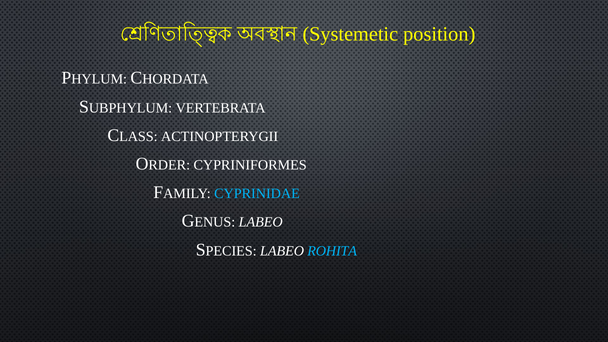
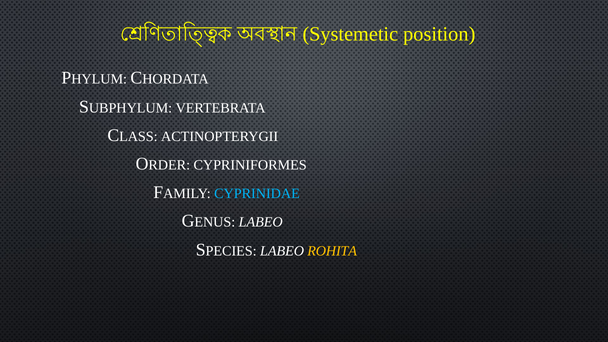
ROHITA colour: light blue -> yellow
